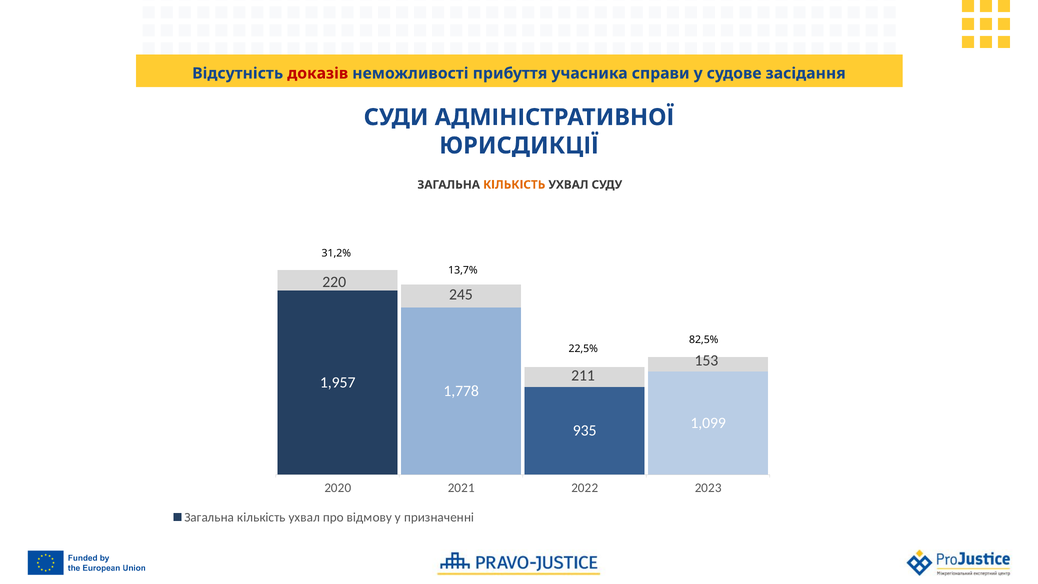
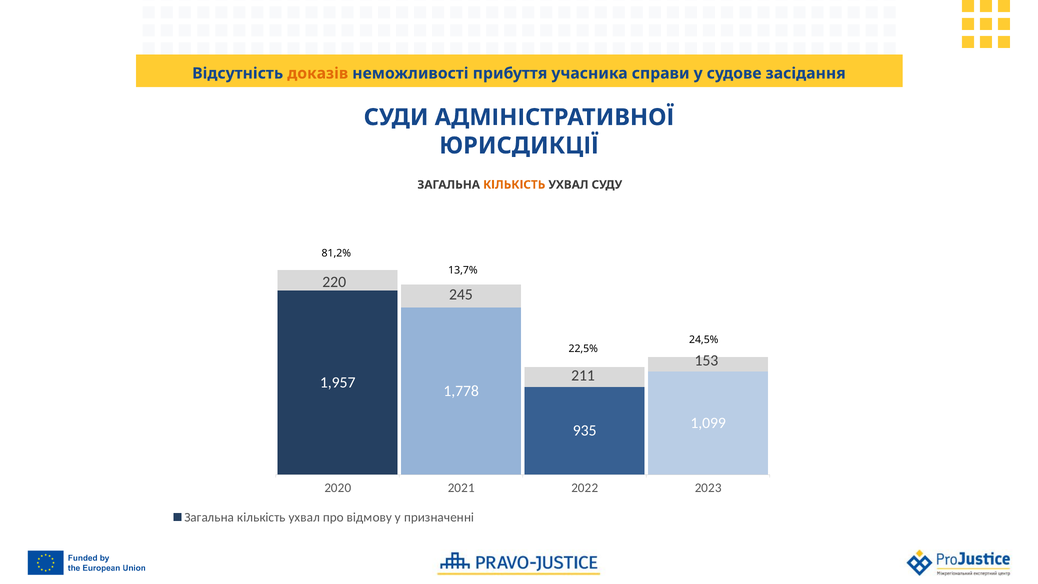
доказів colour: red -> orange
31,2%: 31,2% -> 81,2%
82,5%: 82,5% -> 24,5%
